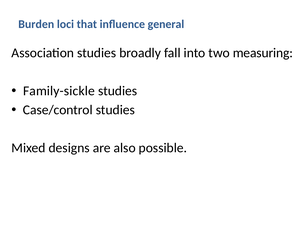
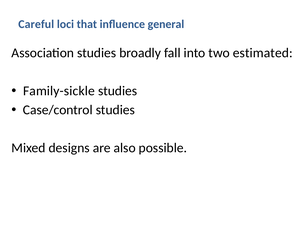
Burden: Burden -> Careful
measuring: measuring -> estimated
